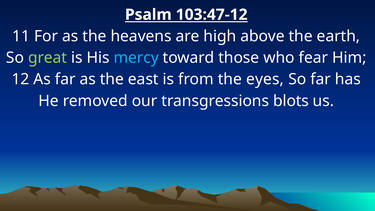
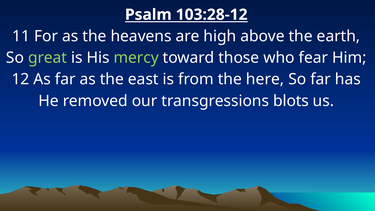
103:47-12: 103:47-12 -> 103:28-12
mercy colour: light blue -> light green
eyes: eyes -> here
